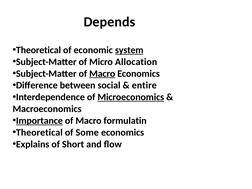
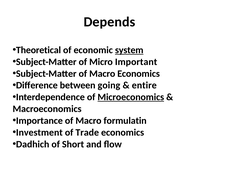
Allocation: Allocation -> Important
Macro at (102, 74) underline: present -> none
social: social -> going
Importance underline: present -> none
Theoretical at (39, 132): Theoretical -> Investment
Some: Some -> Trade
Explains: Explains -> Dadhich
